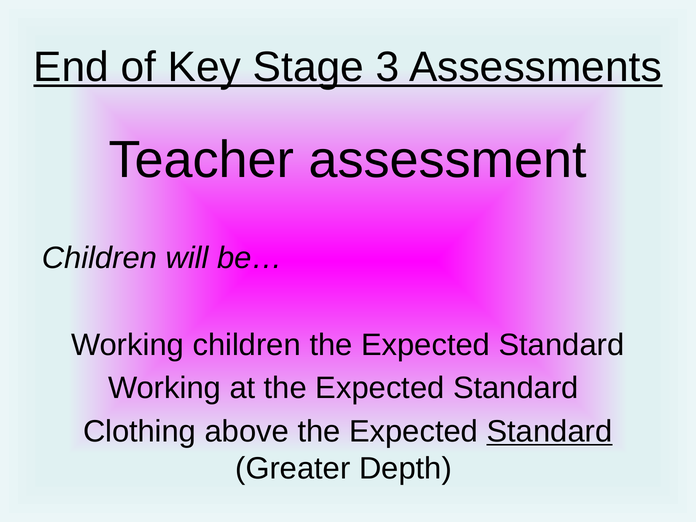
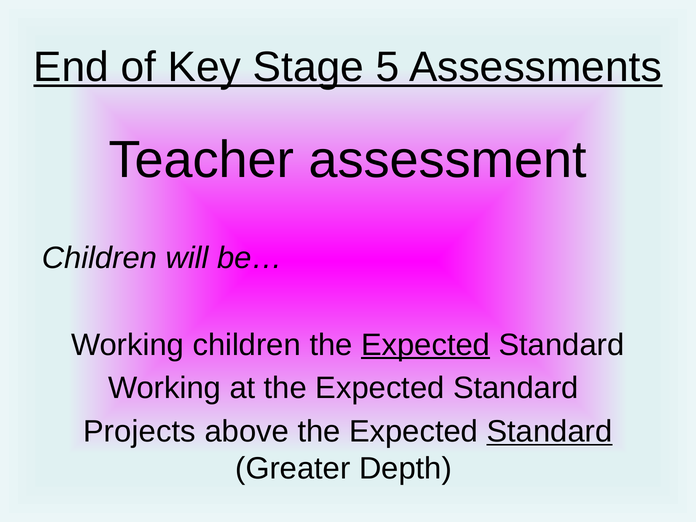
3: 3 -> 5
Expected at (426, 345) underline: none -> present
Clothing: Clothing -> Projects
